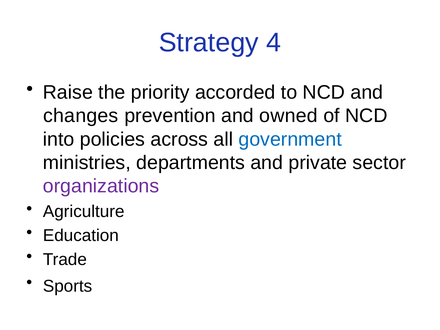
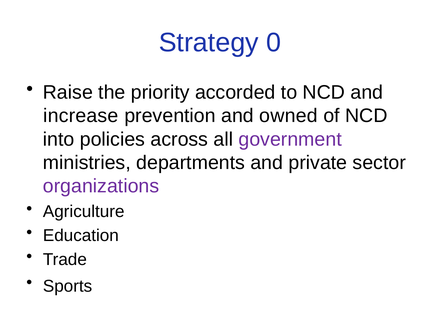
4: 4 -> 0
changes: changes -> increase
government colour: blue -> purple
